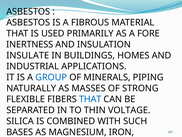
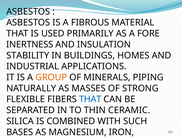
INSULATE: INSULATE -> STABILITY
GROUP colour: blue -> orange
VOLTAGE: VOLTAGE -> CERAMIC
